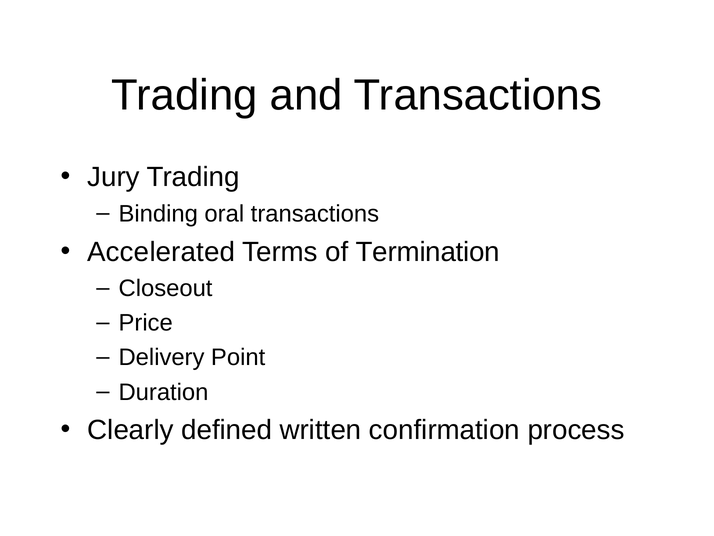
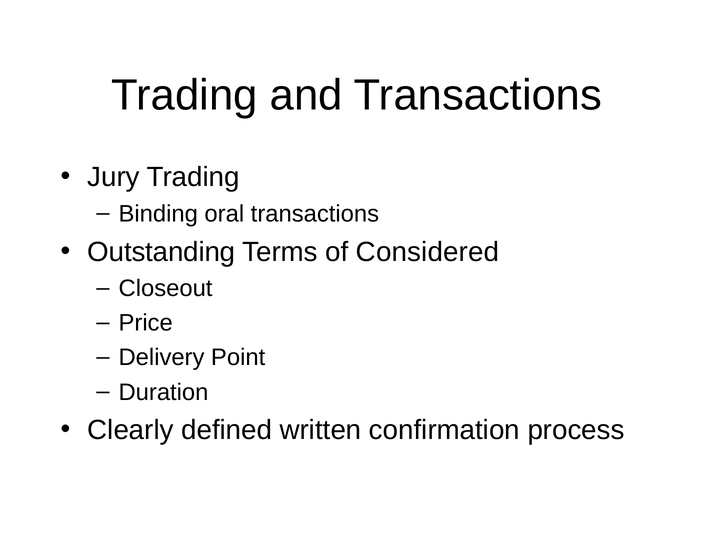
Accelerated: Accelerated -> Outstanding
Termination: Termination -> Considered
